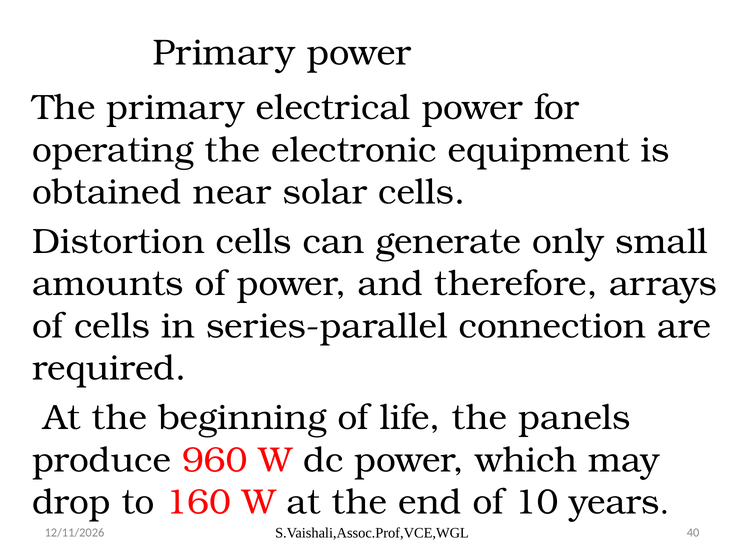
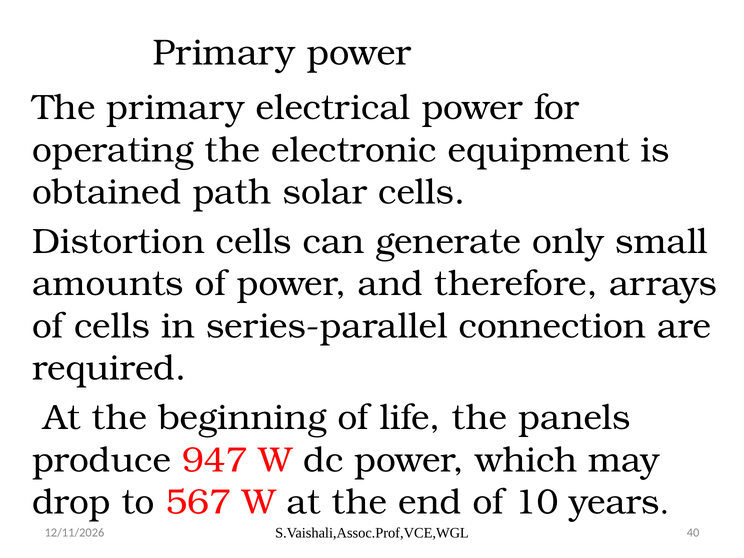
near: near -> path
960: 960 -> 947
160: 160 -> 567
